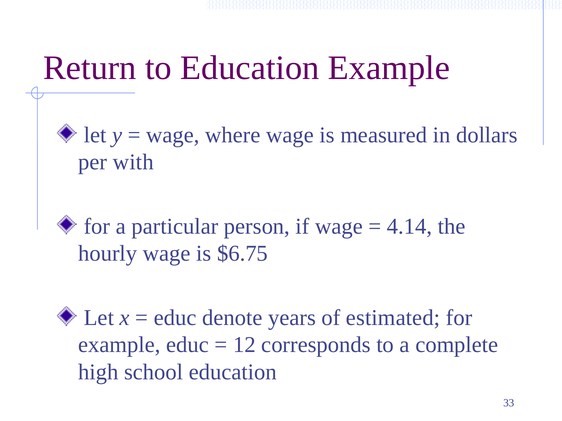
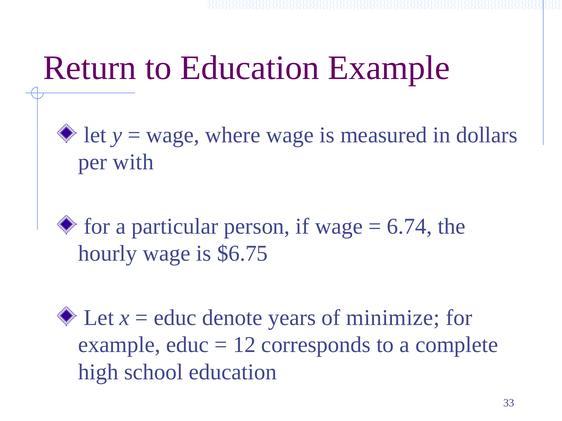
4.14: 4.14 -> 6.74
estimated: estimated -> minimize
